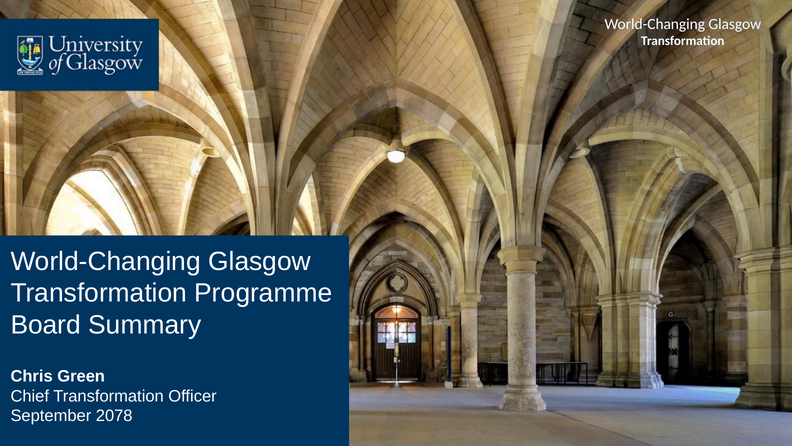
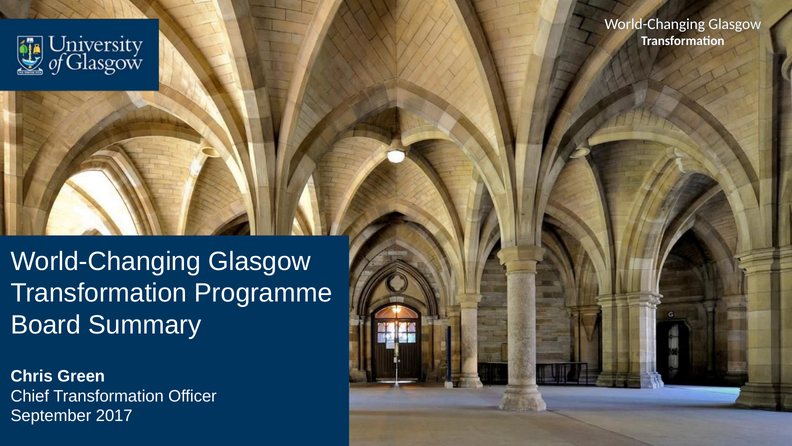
2078: 2078 -> 2017
